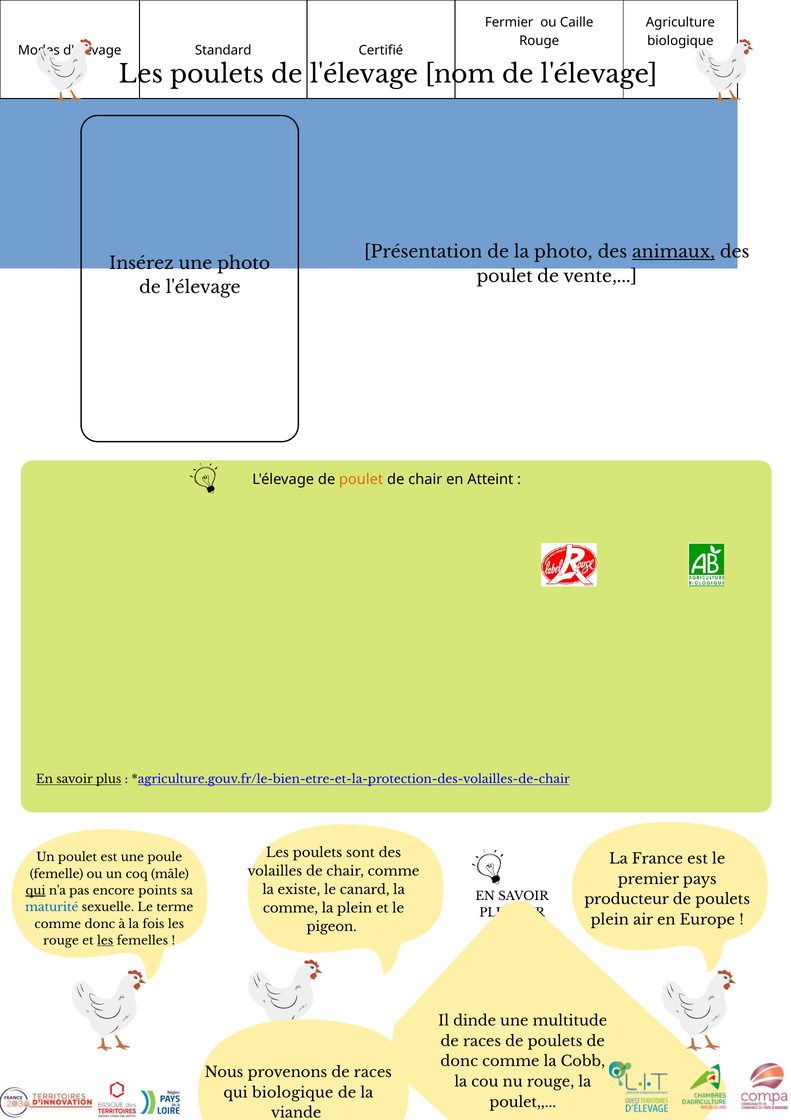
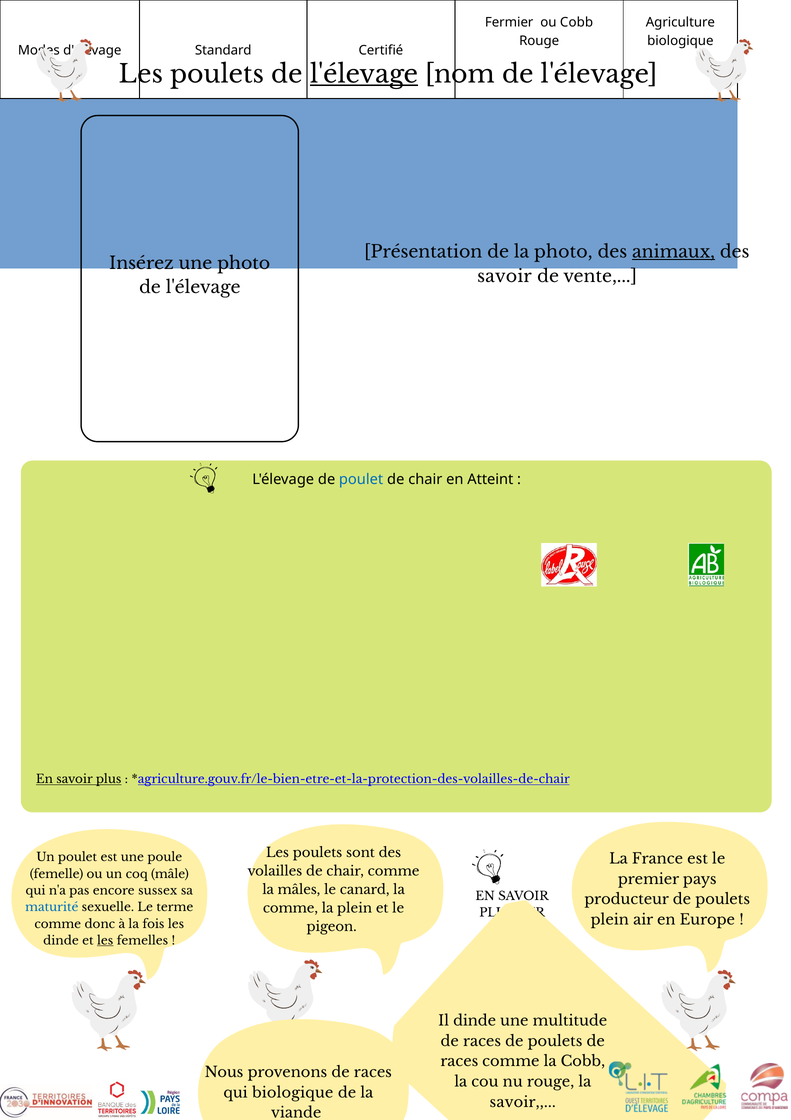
ou Caille: Caille -> Cobb
l'élevage at (364, 74) underline: none -> present
poulet at (505, 276): poulet -> savoir
poulet at (361, 479) colour: orange -> blue
existe: existe -> mâles
qui at (36, 890) underline: present -> none
points: points -> sussex
rouge at (61, 940): rouge -> dinde
donc at (459, 1061): donc -> races
poulet at (523, 1102): poulet -> savoir
